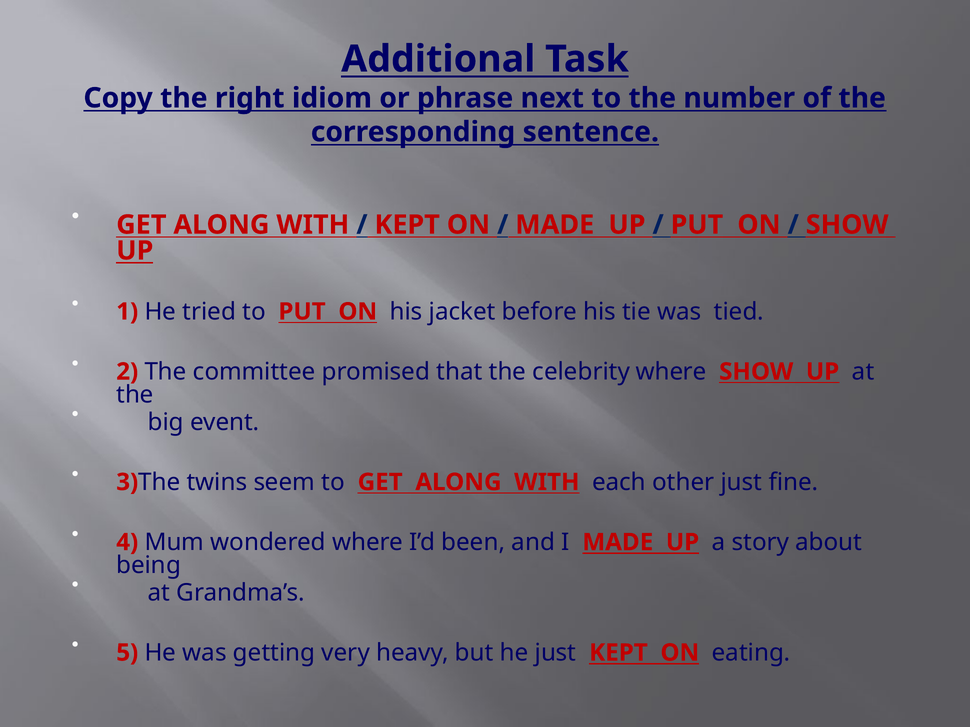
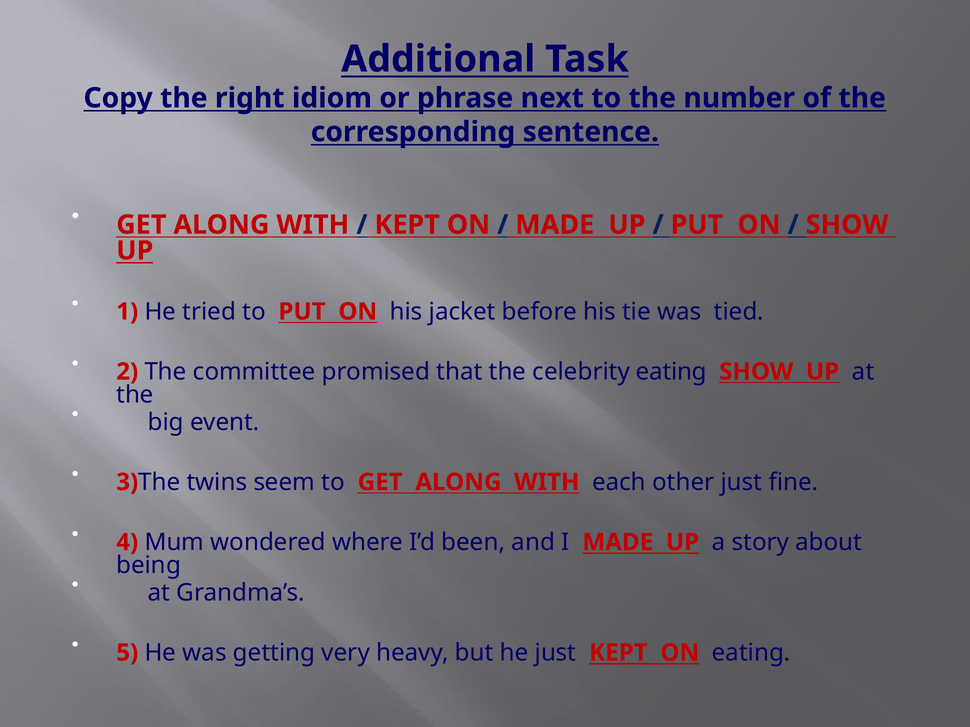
celebrity where: where -> eating
